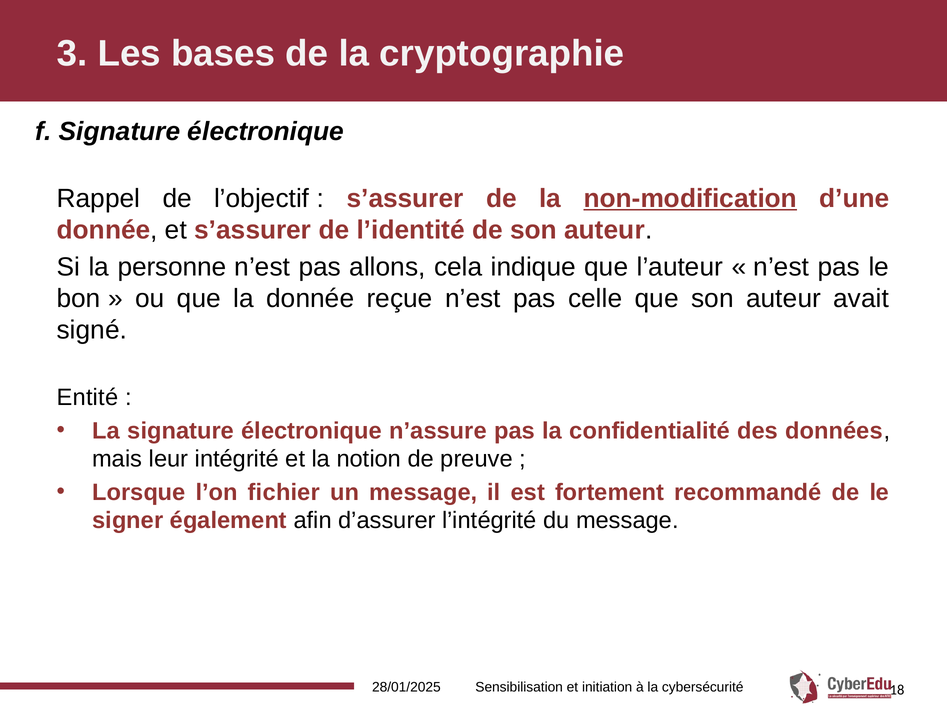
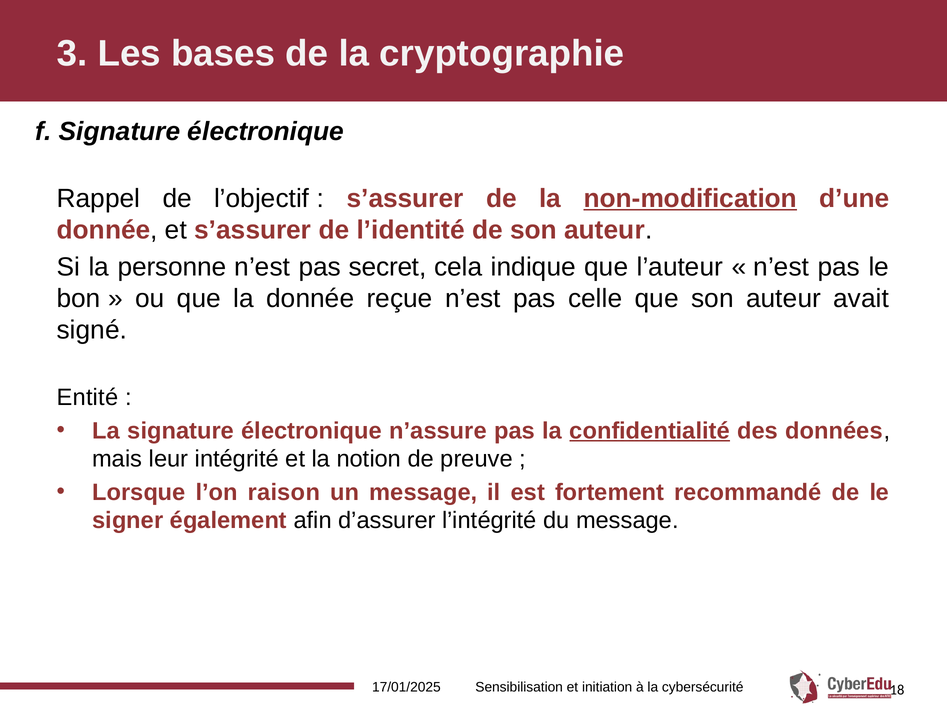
allons: allons -> secret
confidentialité underline: none -> present
fichier: fichier -> raison
28/01/2025: 28/01/2025 -> 17/01/2025
